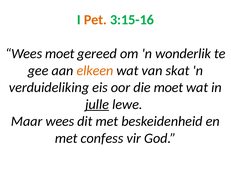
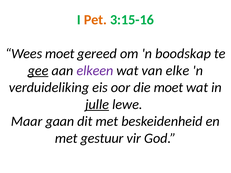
wonderlik: wonderlik -> boodskap
gee underline: none -> present
elkeen colour: orange -> purple
skat: skat -> elke
Maar wees: wees -> gaan
confess: confess -> gestuur
